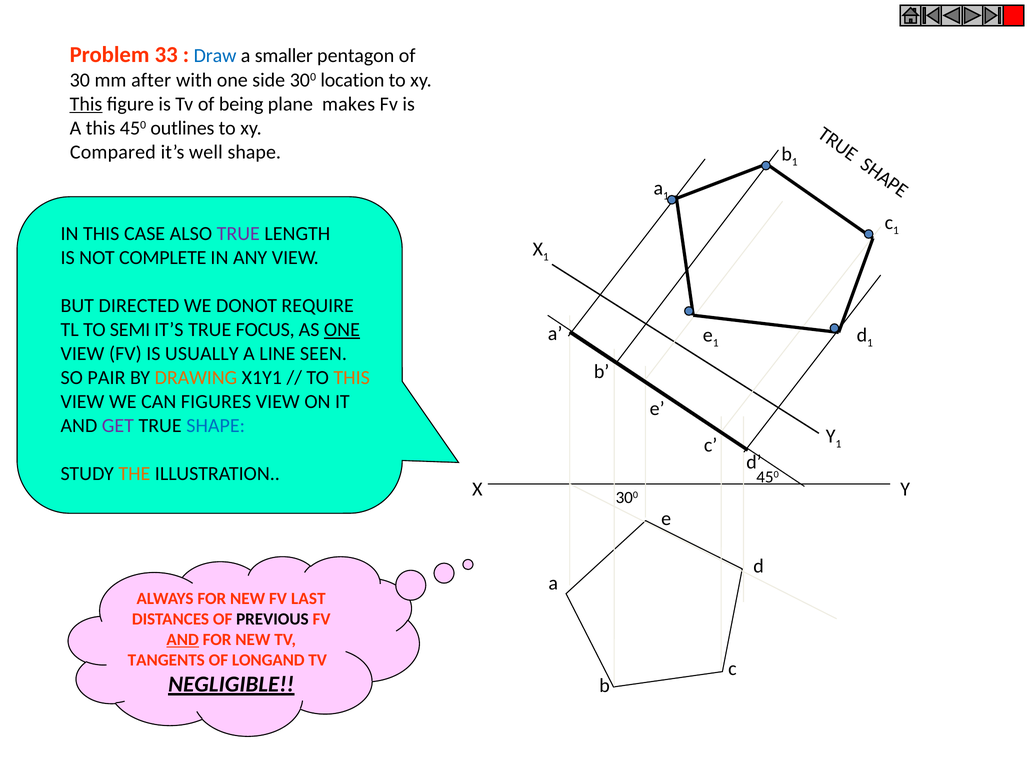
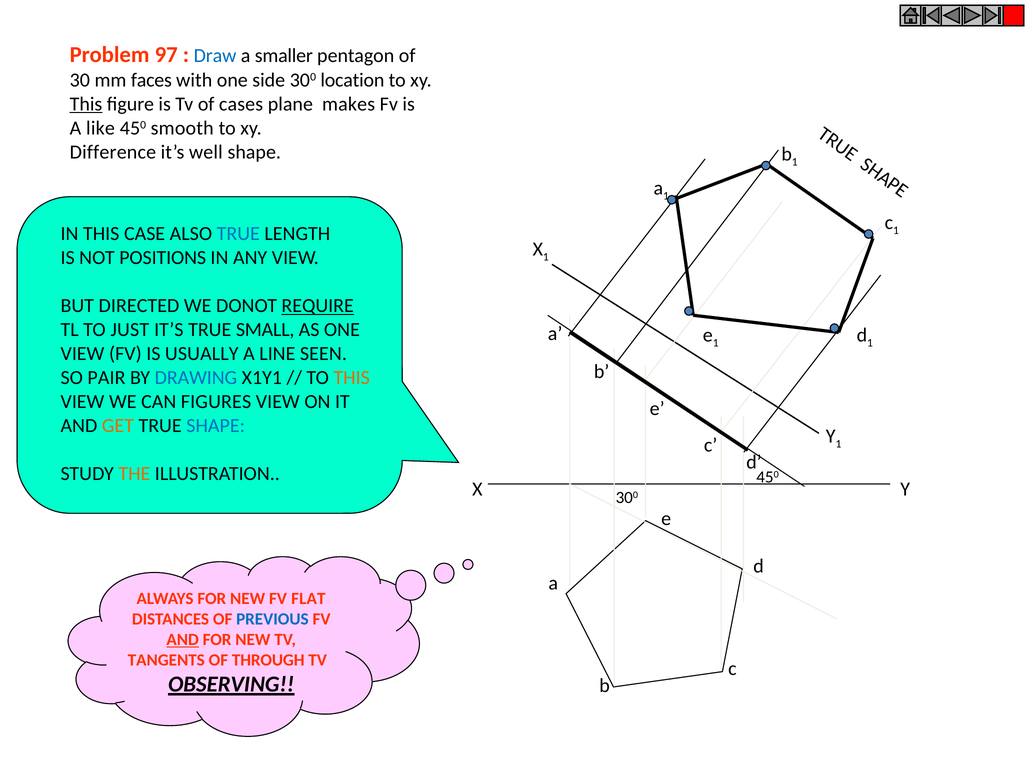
33: 33 -> 97
after: after -> faces
being: being -> cases
A this: this -> like
outlines: outlines -> smooth
Compared: Compared -> Difference
TRUE at (238, 234) colour: purple -> blue
COMPLETE: COMPLETE -> POSITIONS
REQUIRE underline: none -> present
SEMI: SEMI -> JUST
FOCUS: FOCUS -> SMALL
ONE at (342, 330) underline: present -> none
DRAWING colour: orange -> blue
GET colour: purple -> orange
LAST: LAST -> FLAT
PREVIOUS colour: black -> blue
LONGAND: LONGAND -> THROUGH
NEGLIGIBLE: NEGLIGIBLE -> OBSERVING
